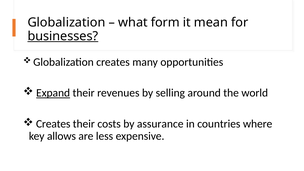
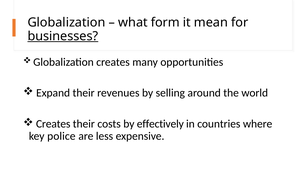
Expand underline: present -> none
assurance: assurance -> effectively
allows: allows -> police
